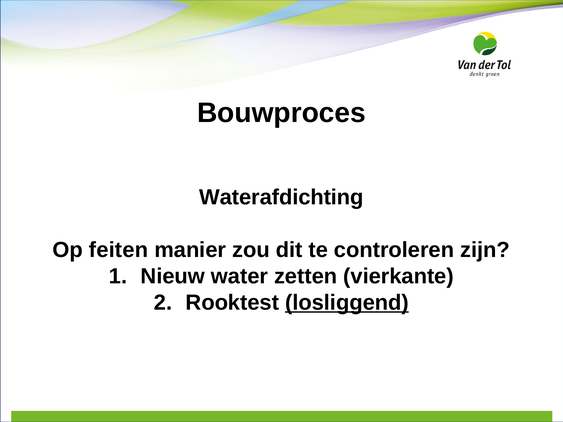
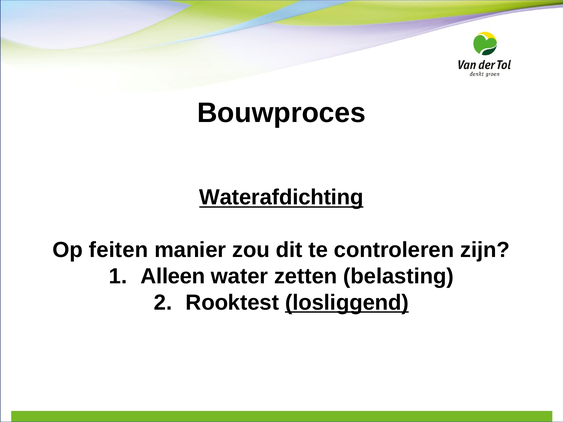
Waterafdichting underline: none -> present
Nieuw: Nieuw -> Alleen
vierkante: vierkante -> belasting
